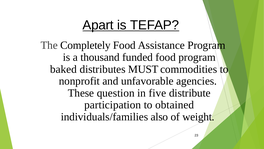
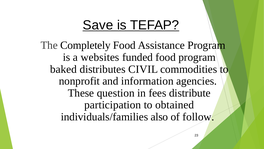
Apart: Apart -> Save
thousand: thousand -> websites
MUST: MUST -> CIVIL
unfavorable: unfavorable -> information
five: five -> fees
weight: weight -> follow
